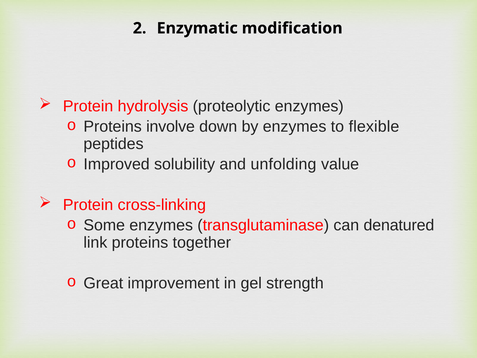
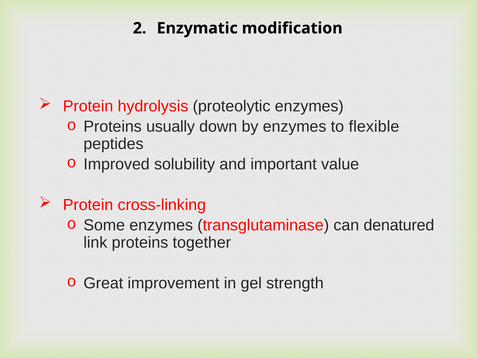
involve: involve -> usually
unfolding: unfolding -> important
